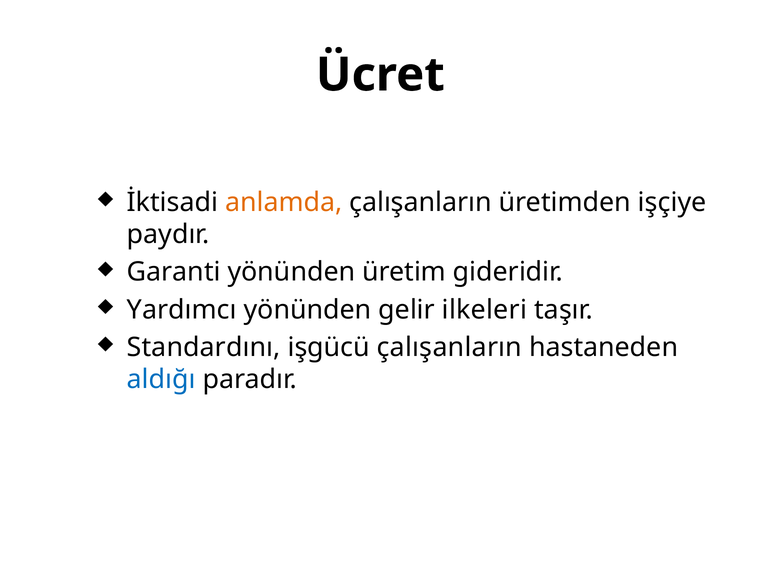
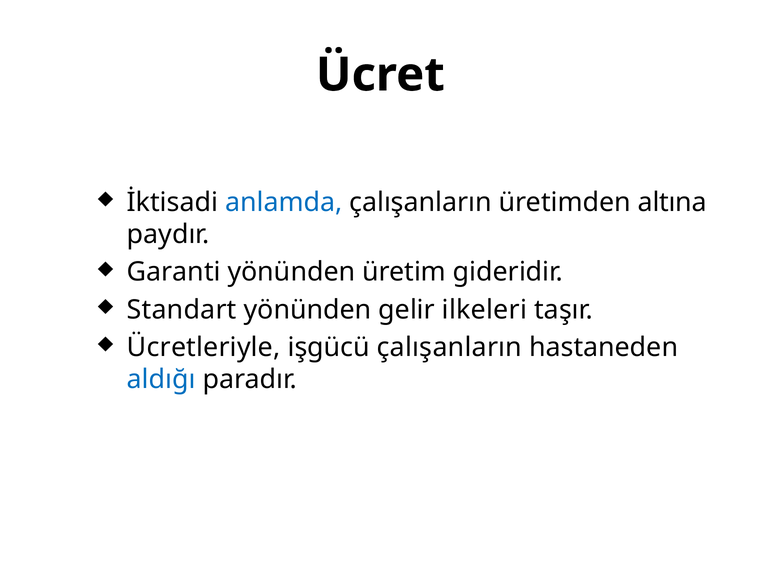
anlamda colour: orange -> blue
işçiye: işçiye -> altına
Yardımcı: Yardımcı -> Standart
Standardını: Standardını -> Ücretleriyle
